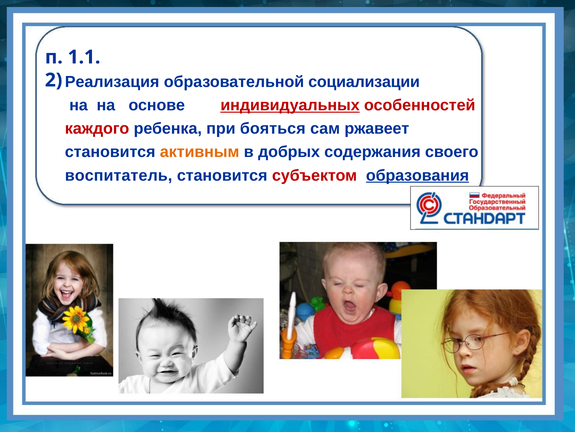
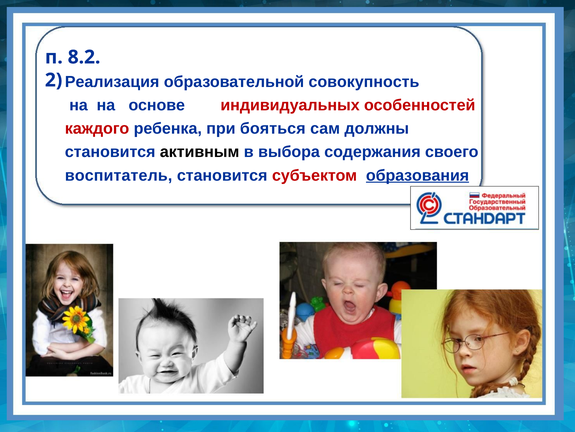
1.1: 1.1 -> 8.2
социализации: социализации -> совокупность
индивидуальных underline: present -> none
ржавеет: ржавеет -> должны
активным colour: orange -> black
добрых: добрых -> выбора
